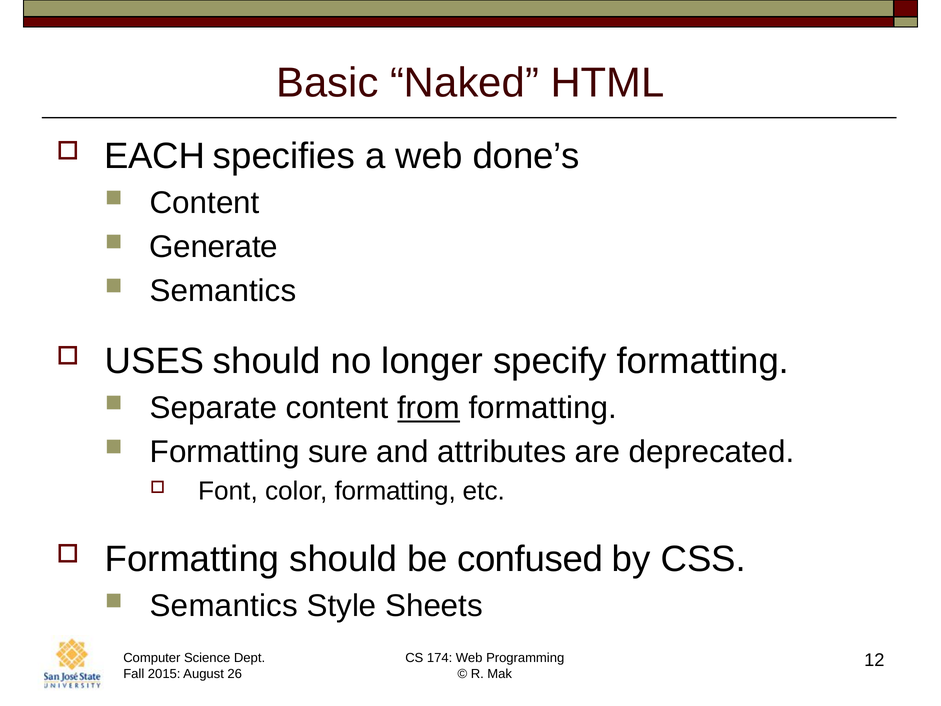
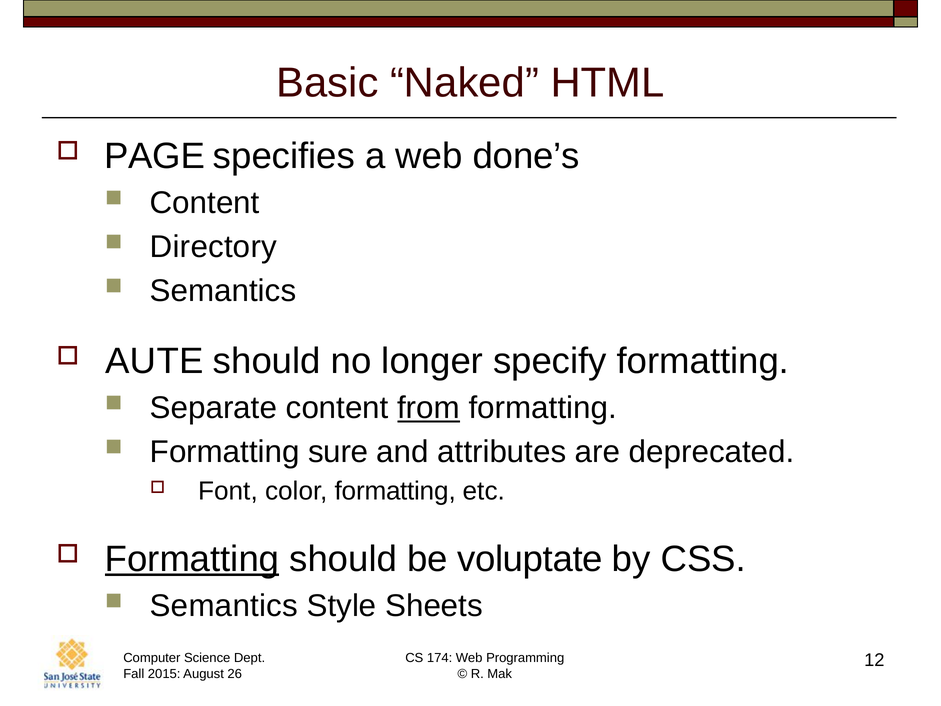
EACH: EACH -> PAGE
Generate: Generate -> Directory
USES: USES -> AUTE
Formatting at (192, 559) underline: none -> present
confused: confused -> voluptate
